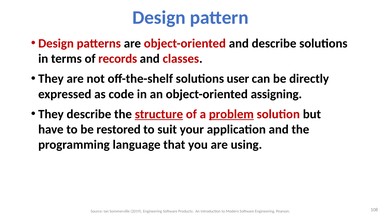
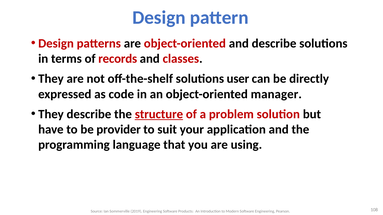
assigning: assigning -> manager
problem underline: present -> none
restored: restored -> provider
